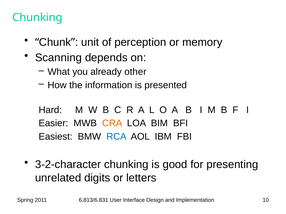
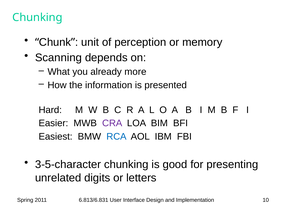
other: other -> more
CRA colour: orange -> purple
3-2-character: 3-2-character -> 3-5-character
